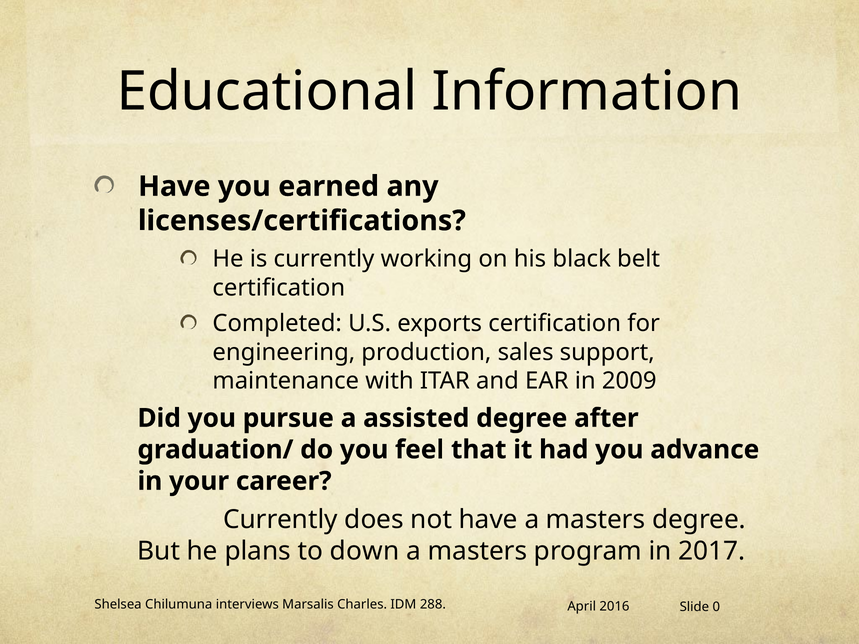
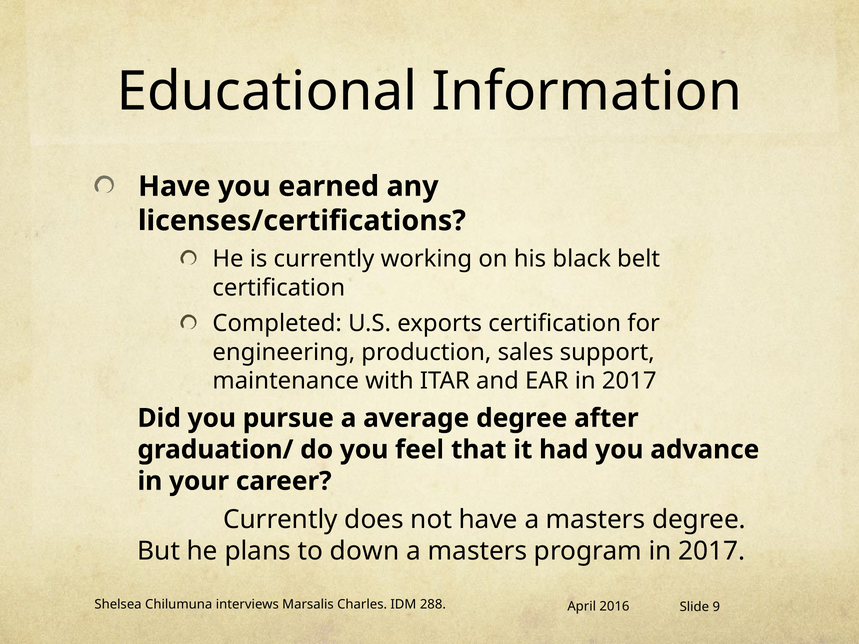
EAR in 2009: 2009 -> 2017
assisted: assisted -> average
0: 0 -> 9
